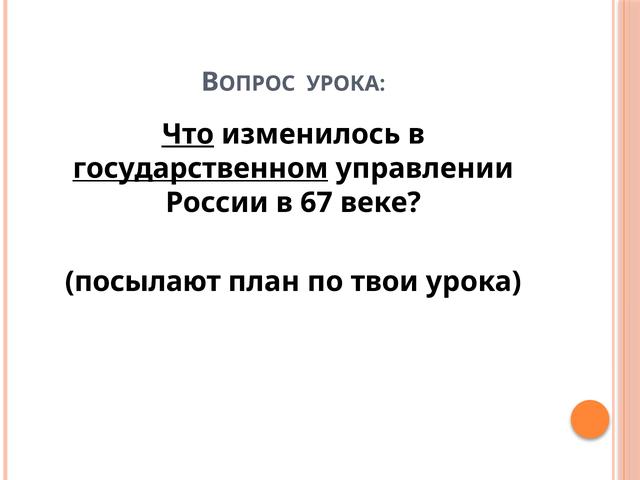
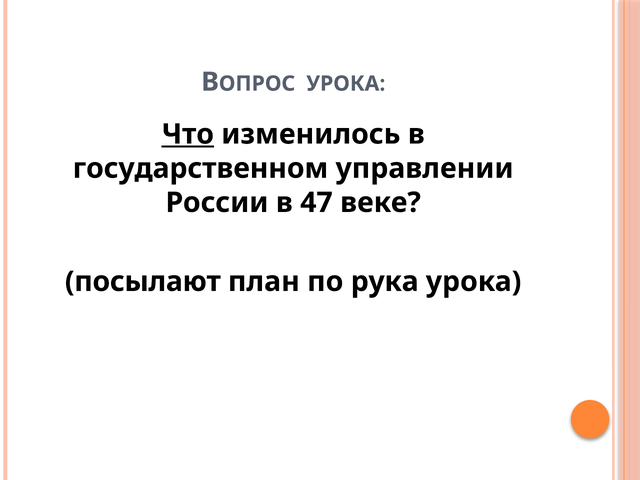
государственном underline: present -> none
67: 67 -> 47
твои: твои -> рука
